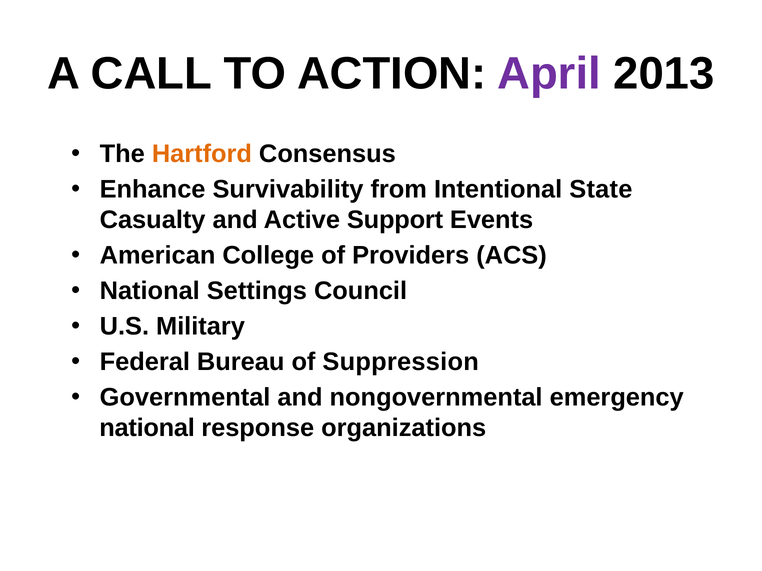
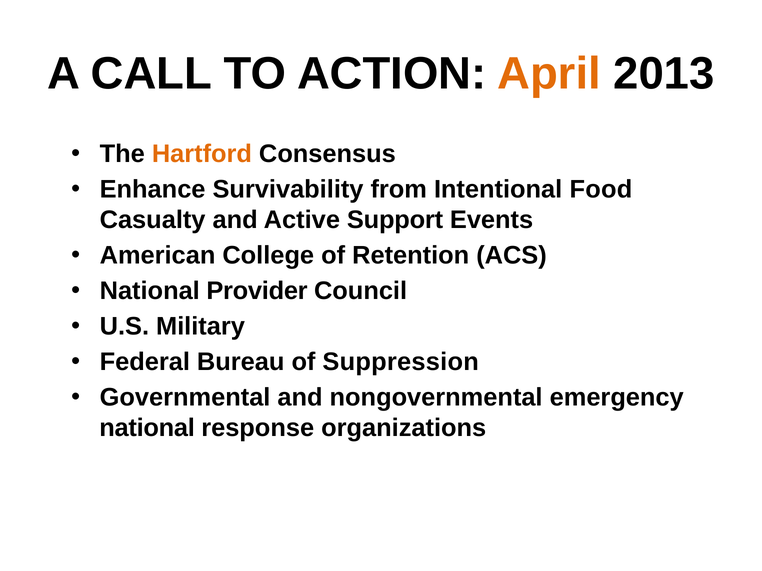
April colour: purple -> orange
State: State -> Food
Providers: Providers -> Retention
Settings: Settings -> Provider
